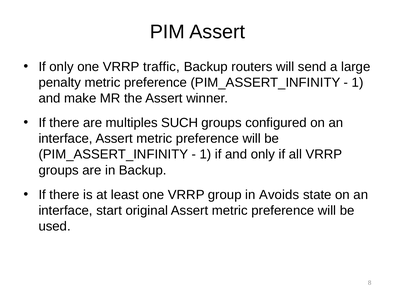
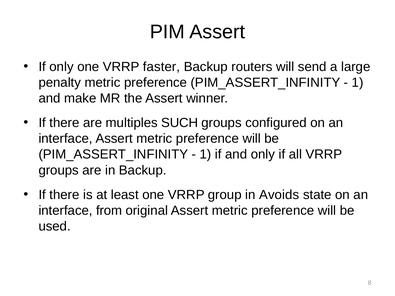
traffic: traffic -> faster
start: start -> from
